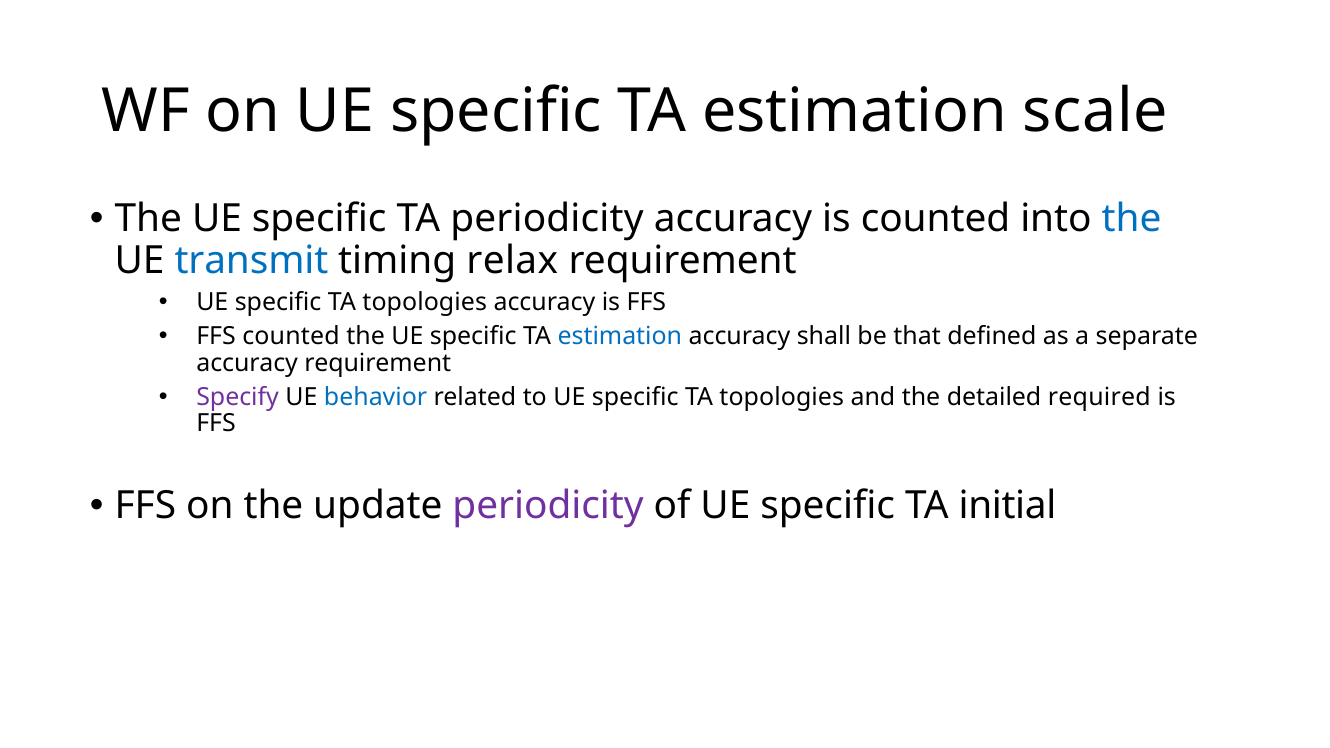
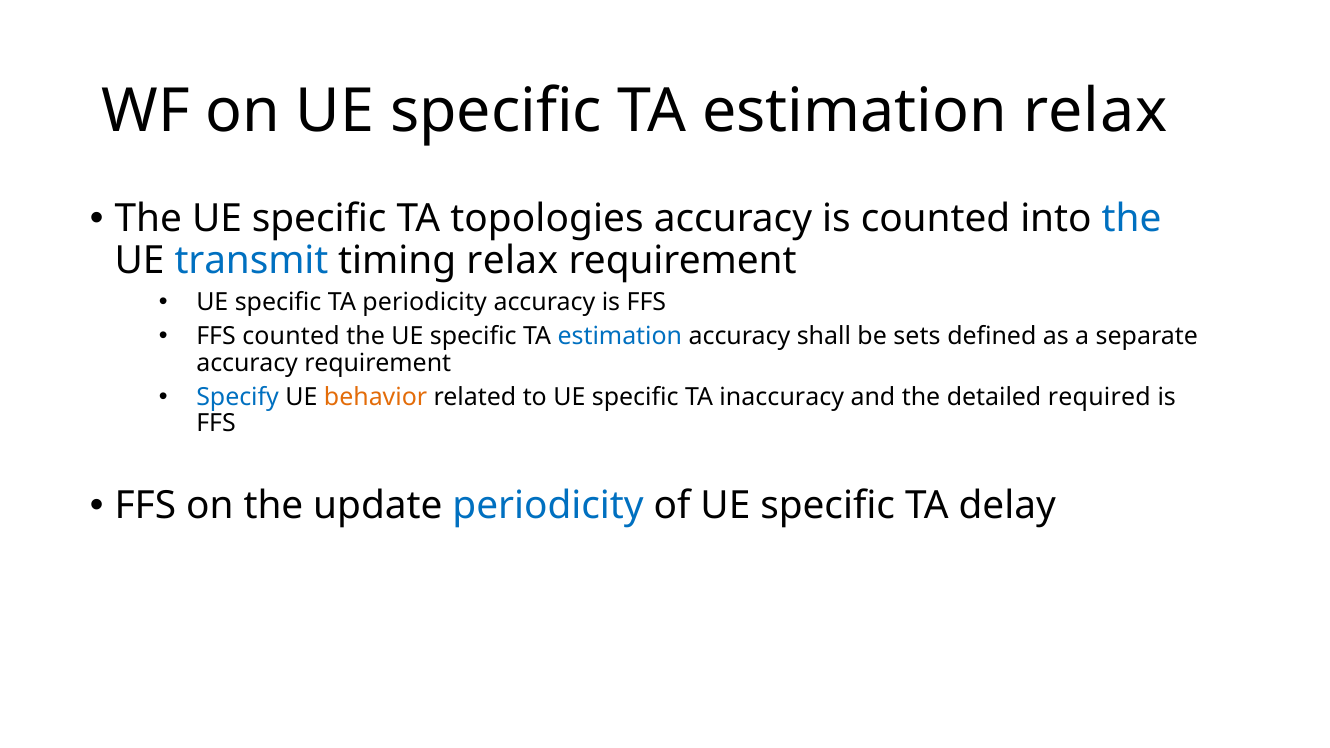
estimation scale: scale -> relax
TA periodicity: periodicity -> topologies
topologies at (425, 302): topologies -> periodicity
that: that -> sets
Specify colour: purple -> blue
behavior colour: blue -> orange
topologies at (782, 397): topologies -> inaccuracy
periodicity at (548, 506) colour: purple -> blue
initial: initial -> delay
